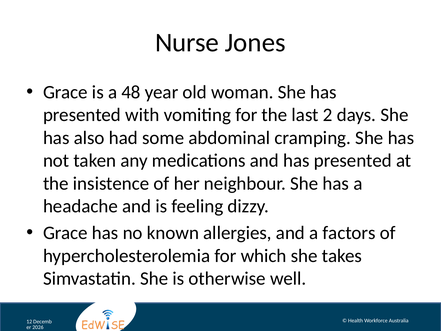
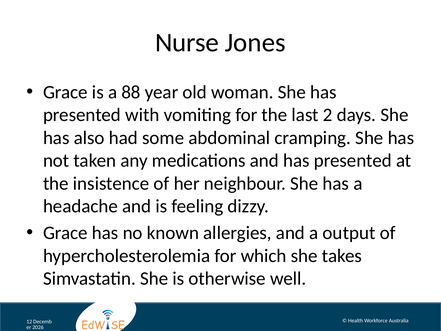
48: 48 -> 88
factors: factors -> output
